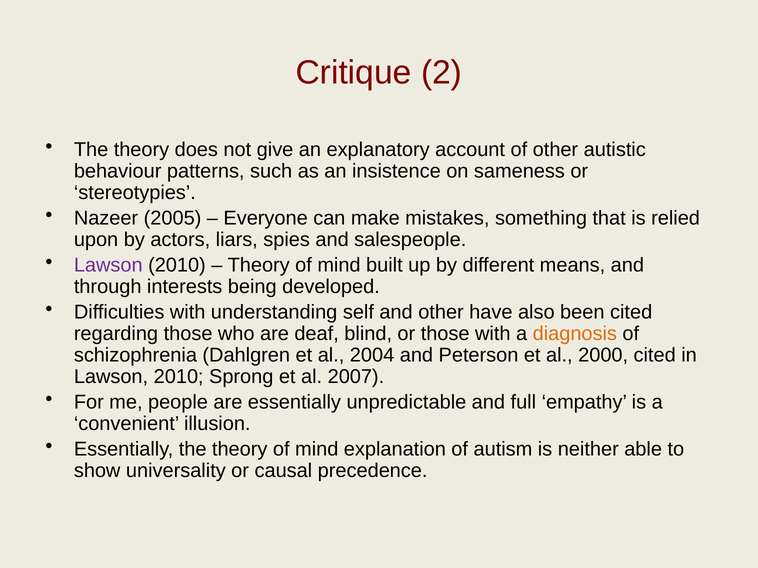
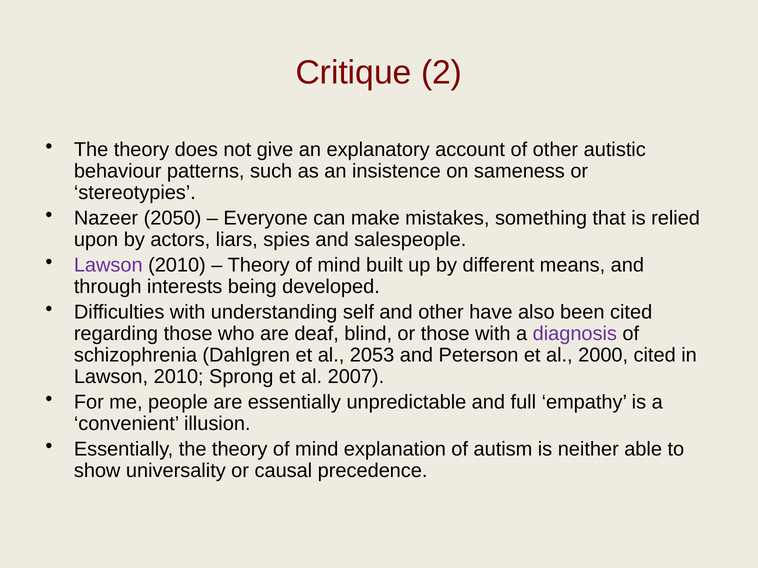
2005: 2005 -> 2050
diagnosis colour: orange -> purple
2004: 2004 -> 2053
